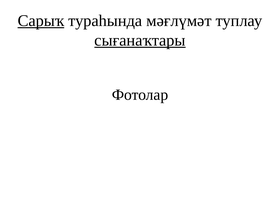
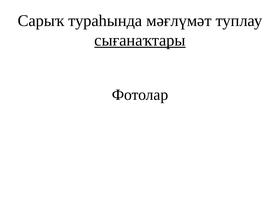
Сарыҡ underline: present -> none
